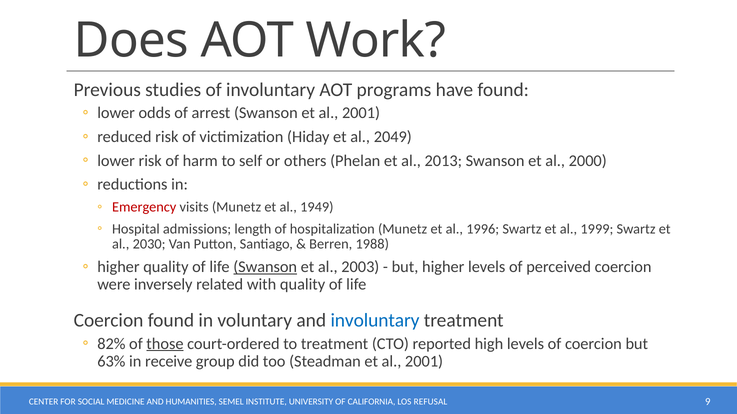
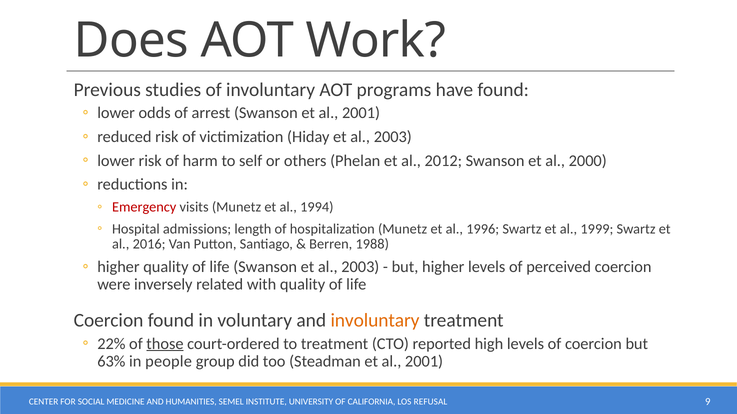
Hiday et al 2049: 2049 -> 2003
2013: 2013 -> 2012
1949: 1949 -> 1994
2030: 2030 -> 2016
Swanson at (265, 267) underline: present -> none
involuntary at (375, 321) colour: blue -> orange
82%: 82% -> 22%
receive: receive -> people
